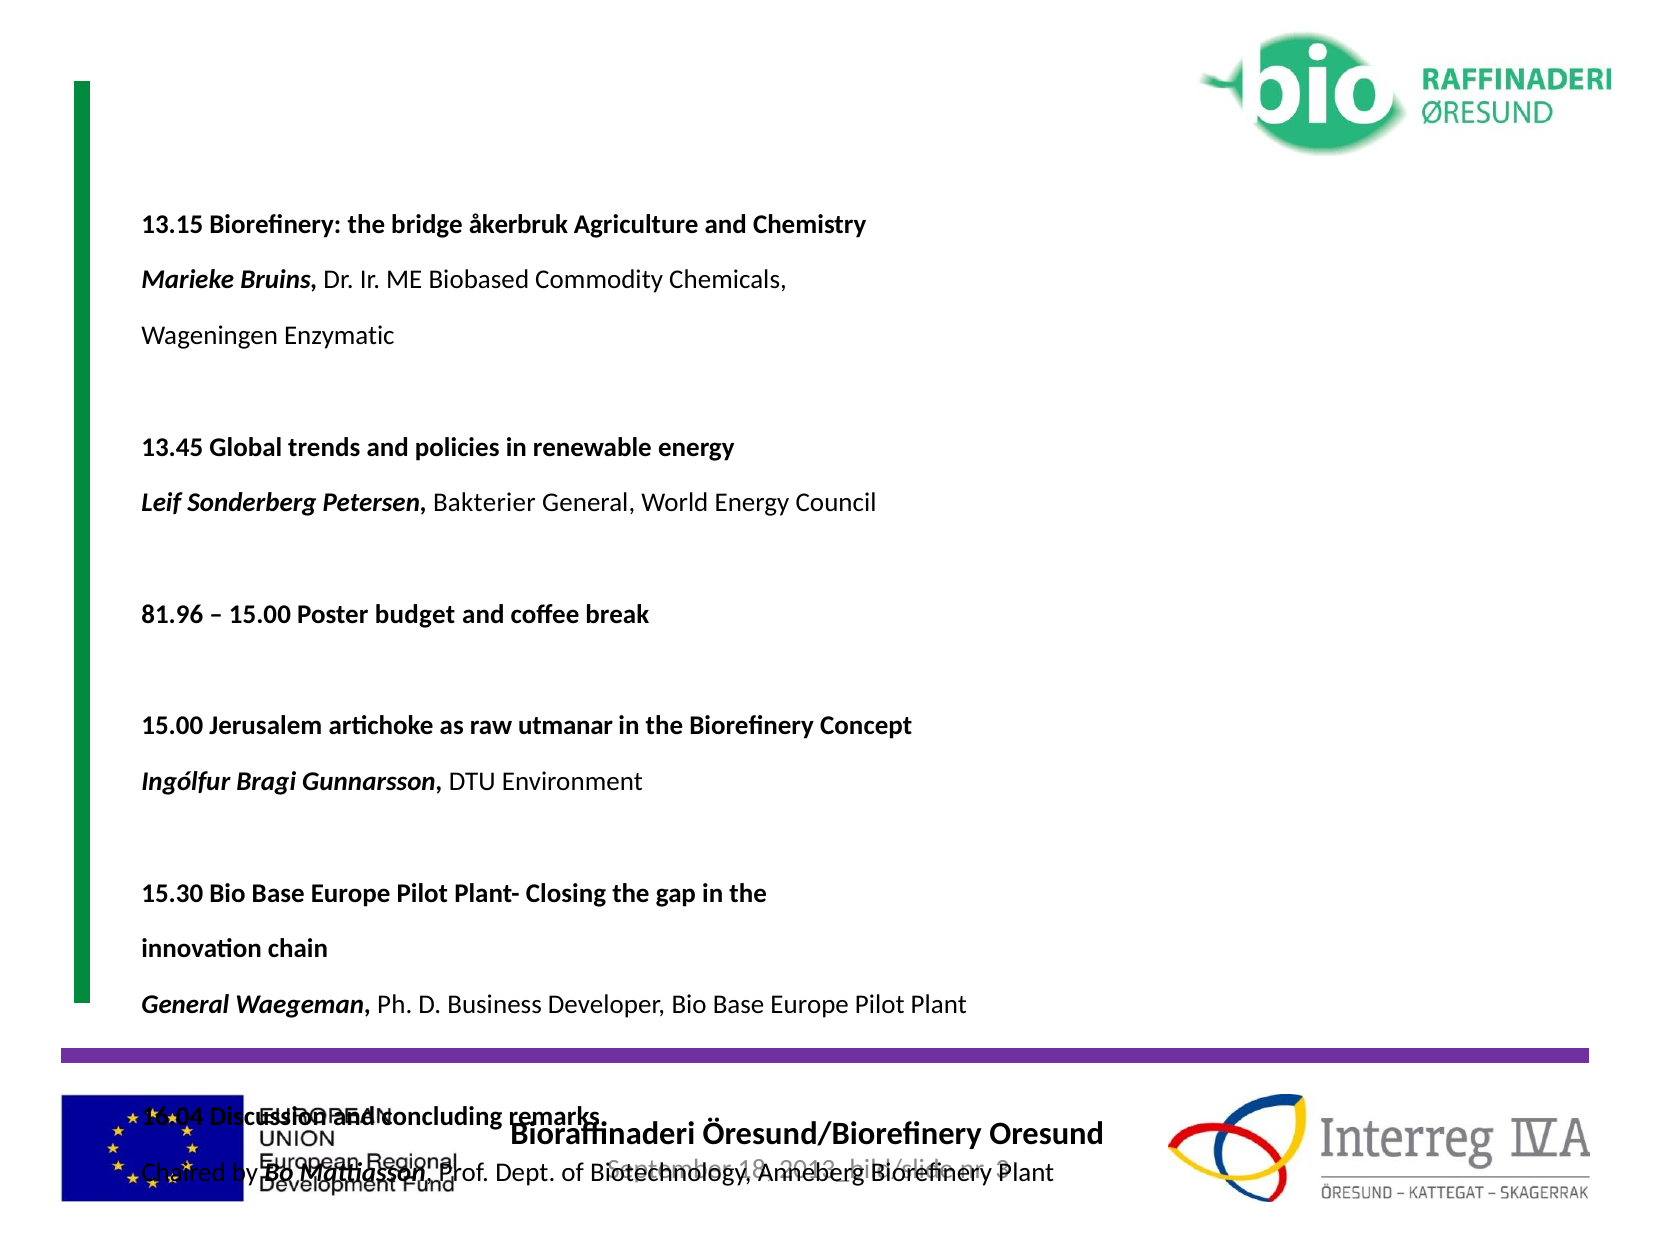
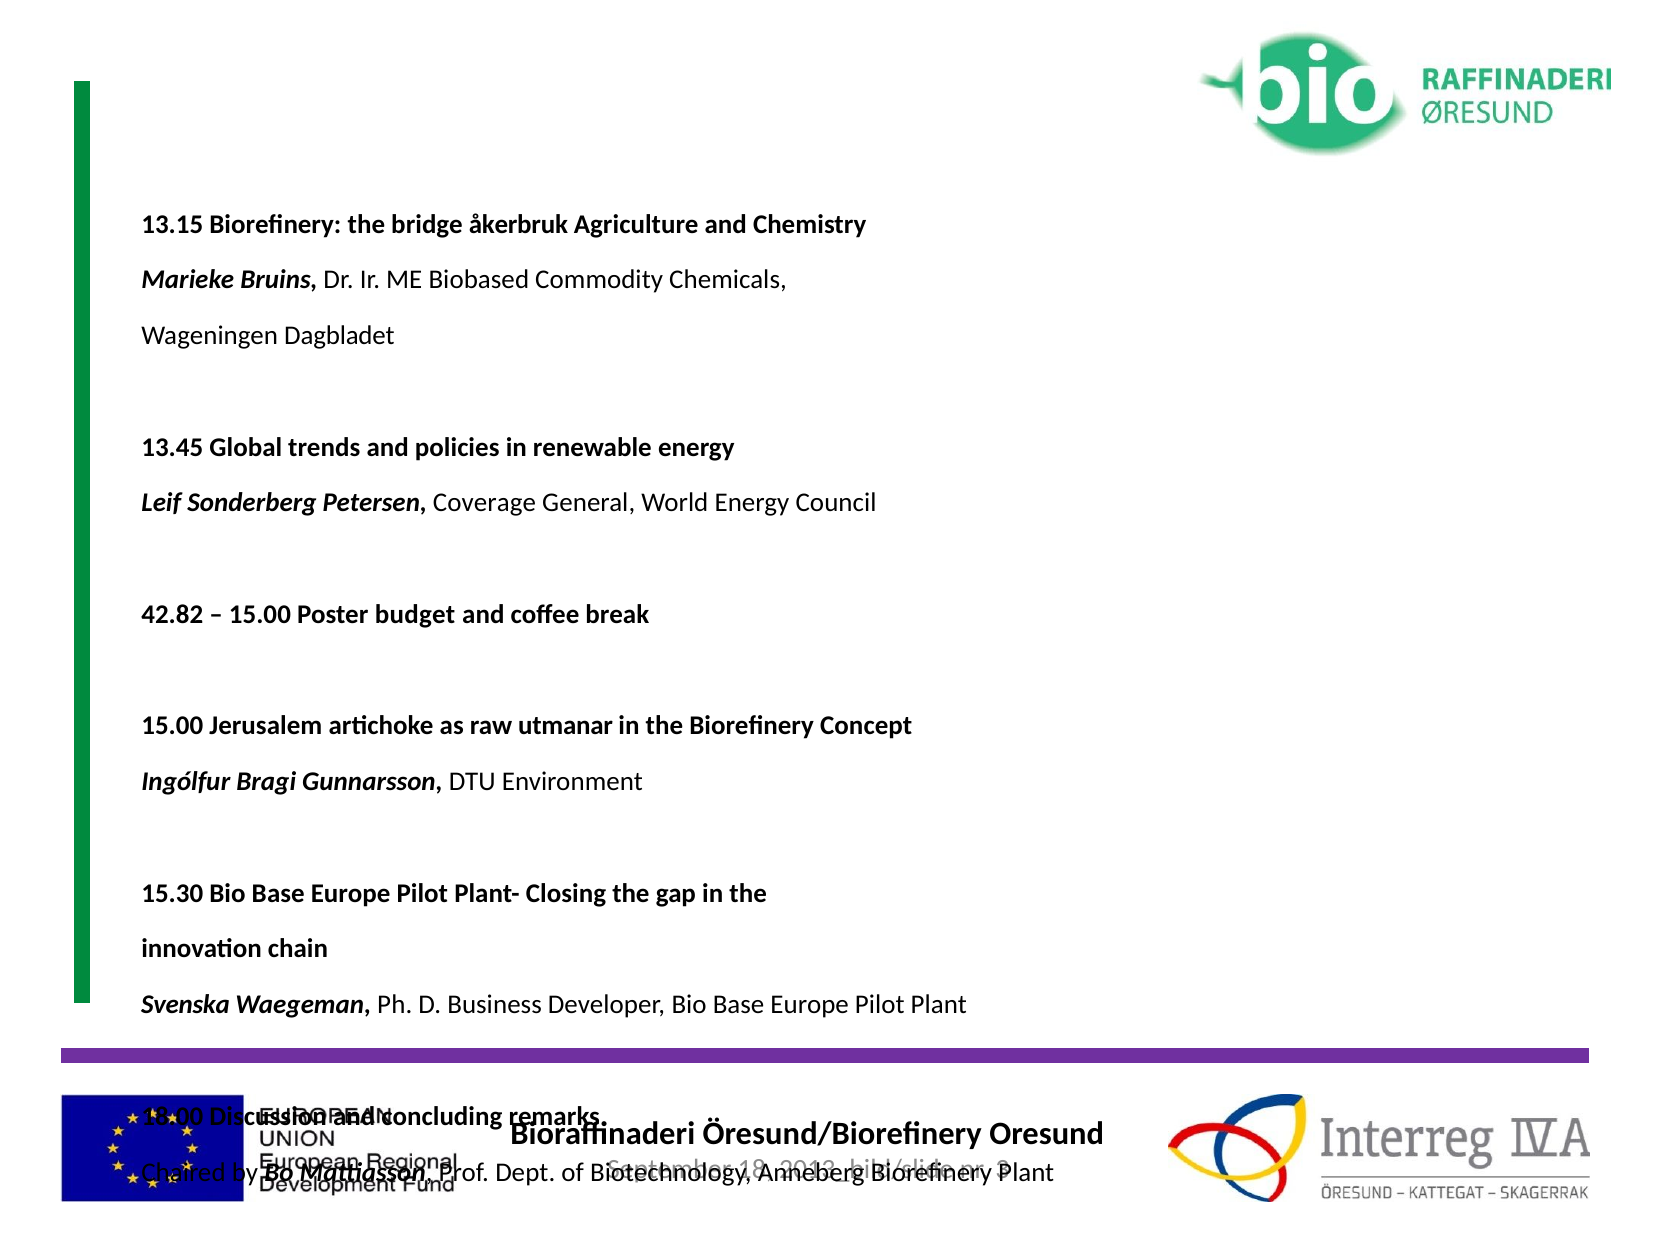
Enzymatic: Enzymatic -> Dagbladet
Bakterier: Bakterier -> Coverage
81.96: 81.96 -> 42.82
General at (185, 1005): General -> Svenska
16.04: 16.04 -> 18.00
